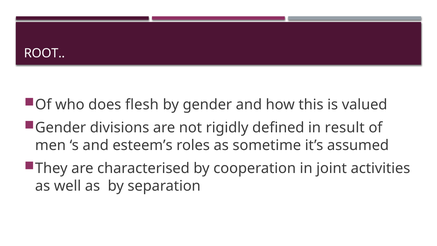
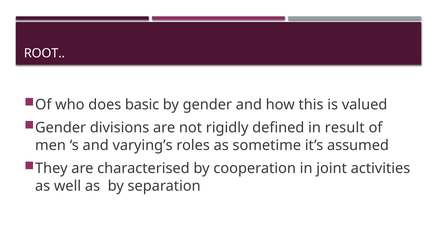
flesh: flesh -> basic
esteem’s: esteem’s -> varying’s
